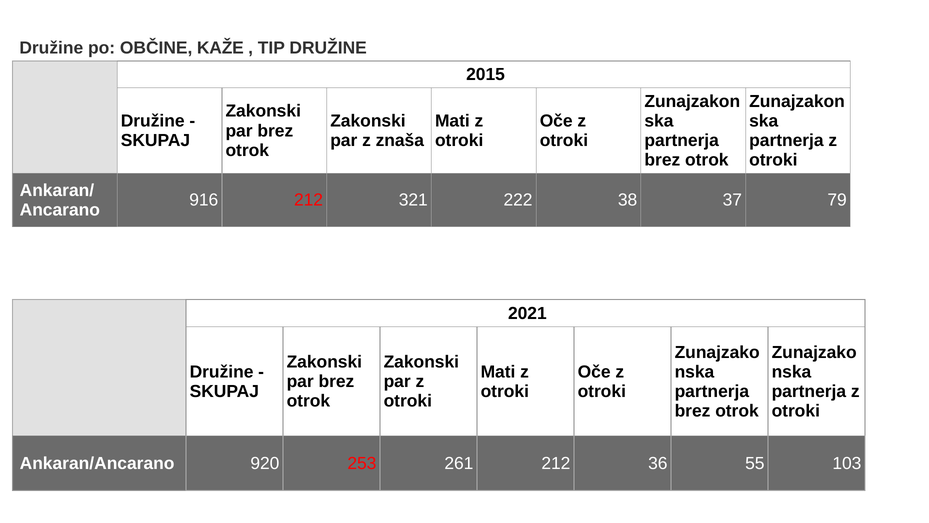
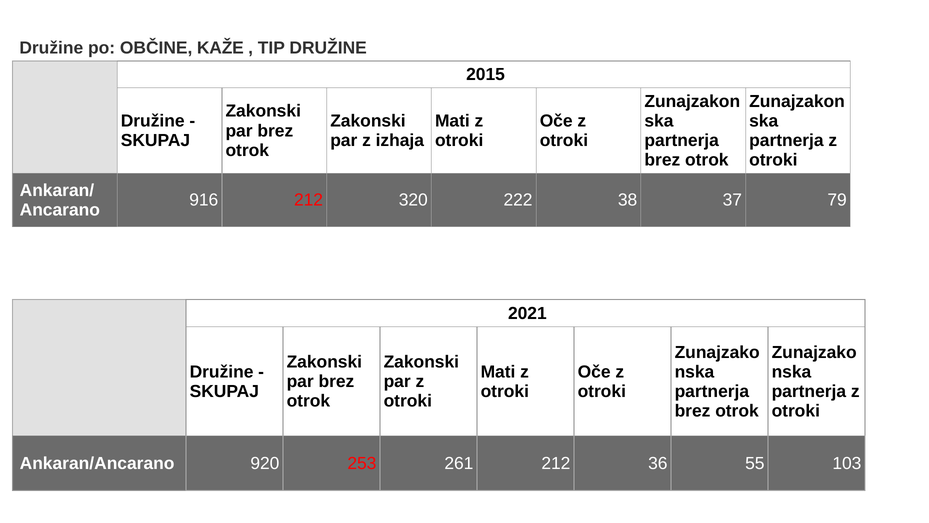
znaša: znaša -> izhaja
321: 321 -> 320
